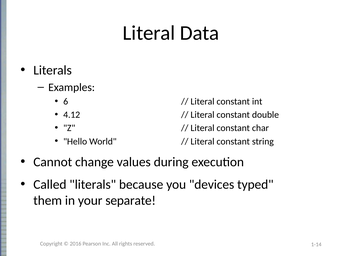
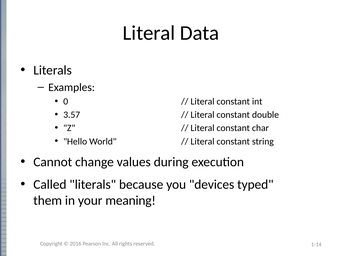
6: 6 -> 0
4.12: 4.12 -> 3.57
separate: separate -> meaning
